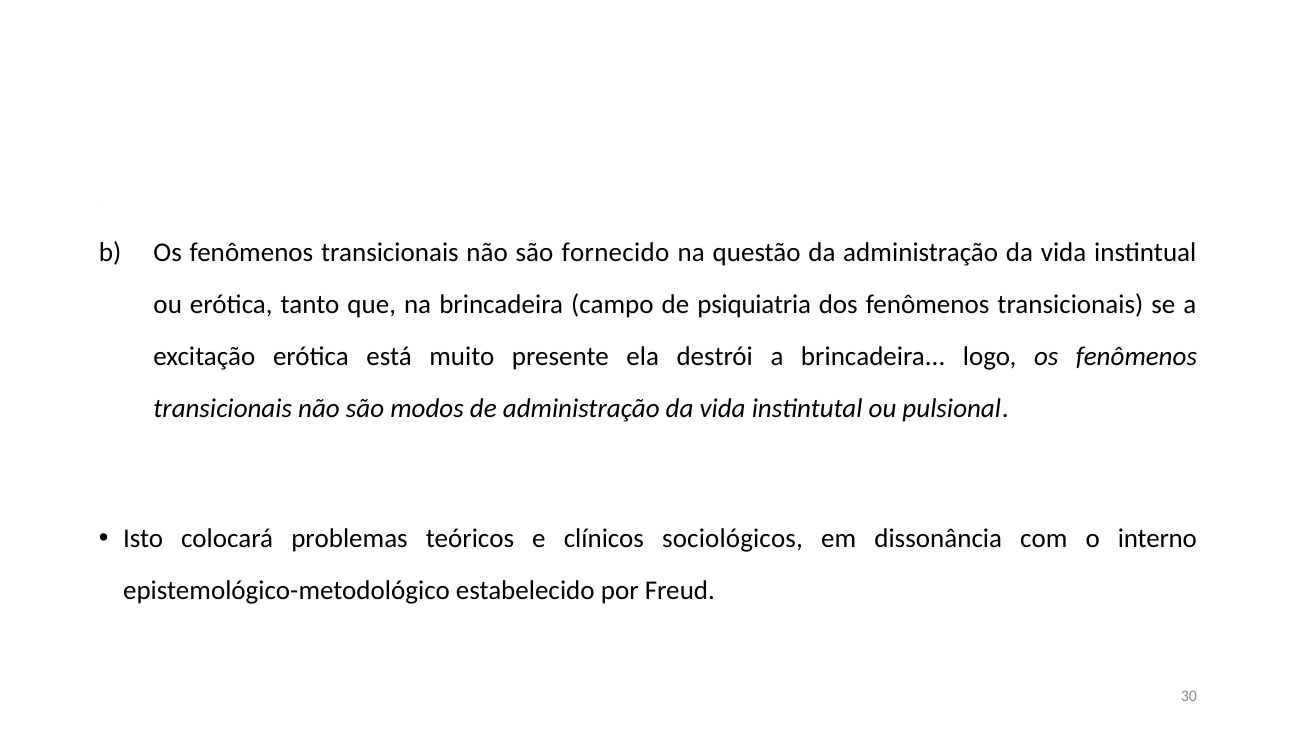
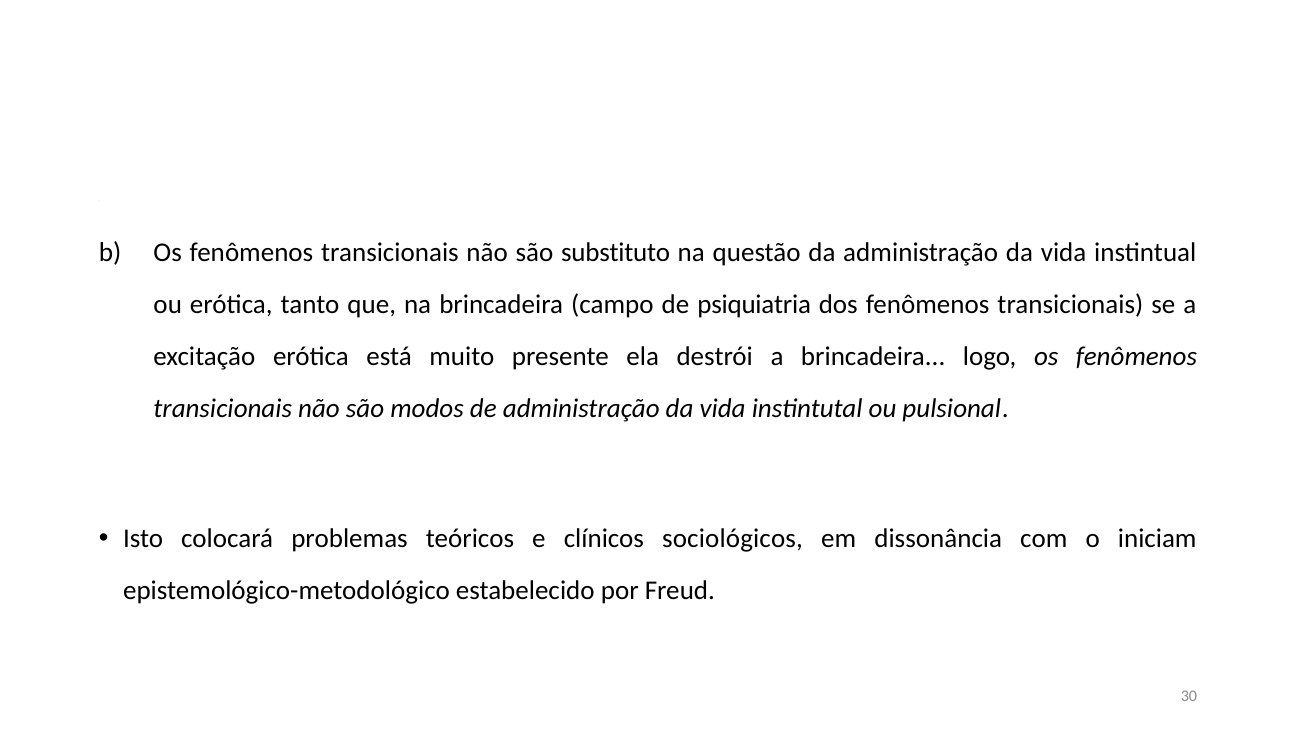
fornecido: fornecido -> substituto
interno: interno -> iniciam
